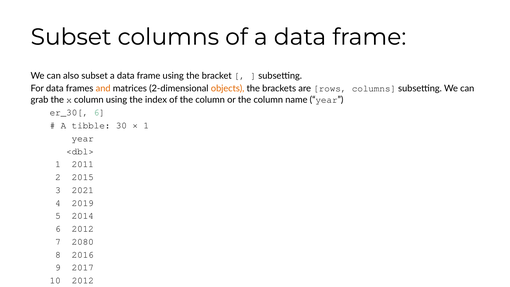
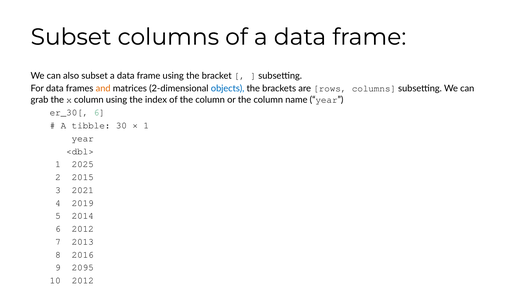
objects colour: orange -> blue
2011: 2011 -> 2025
2080: 2080 -> 2013
9 2017: 2017 -> 2095
